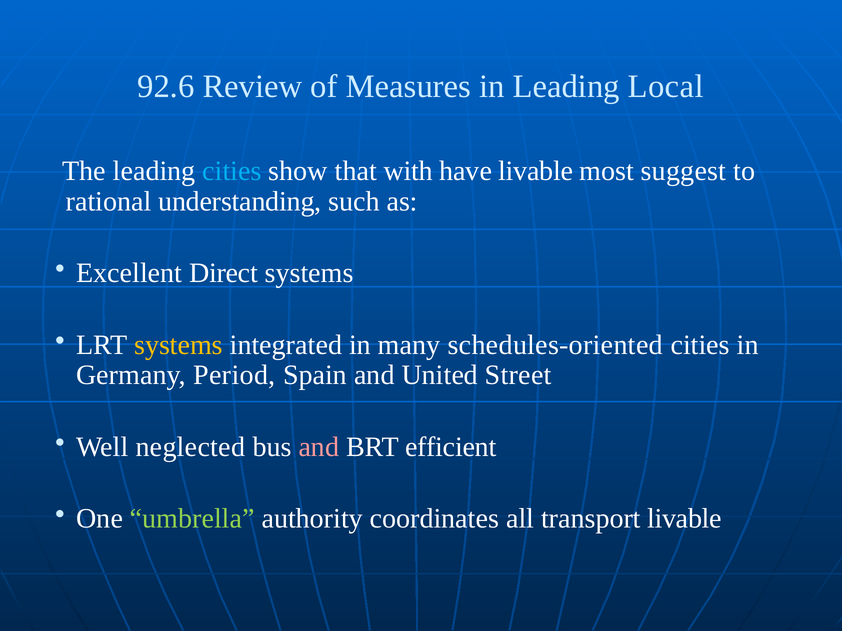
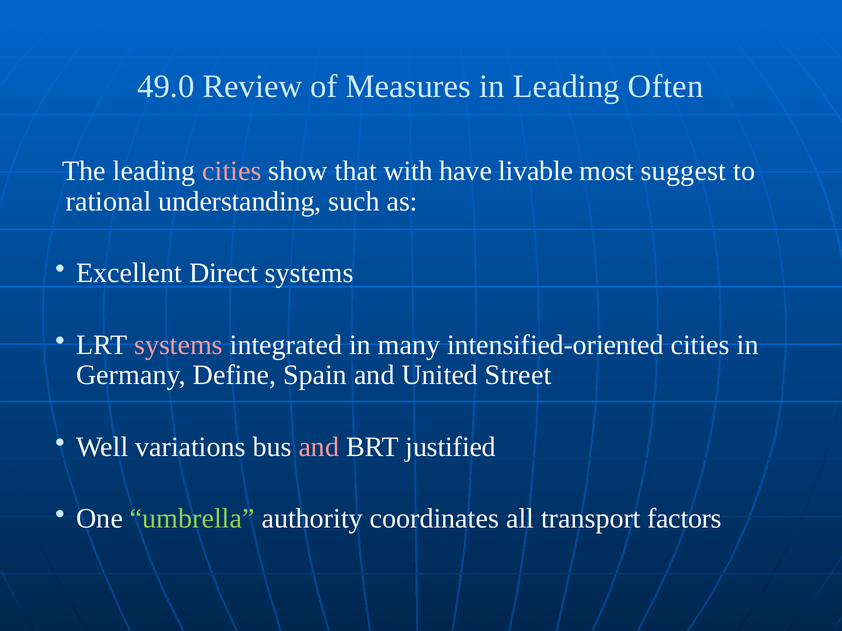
92.6: 92.6 -> 49.0
Local: Local -> Often
cities at (232, 171) colour: light blue -> pink
systems at (178, 345) colour: yellow -> pink
schedules-oriented: schedules-oriented -> intensified-oriented
Period: Period -> Define
neglected: neglected -> variations
efficient: efficient -> justified
transport livable: livable -> factors
